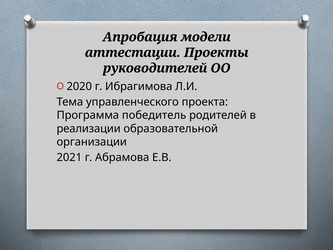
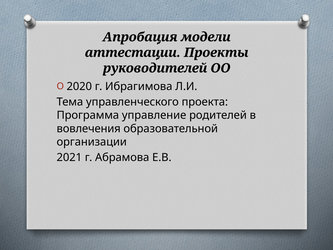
победитель: победитель -> управление
реализации: реализации -> вовлечения
